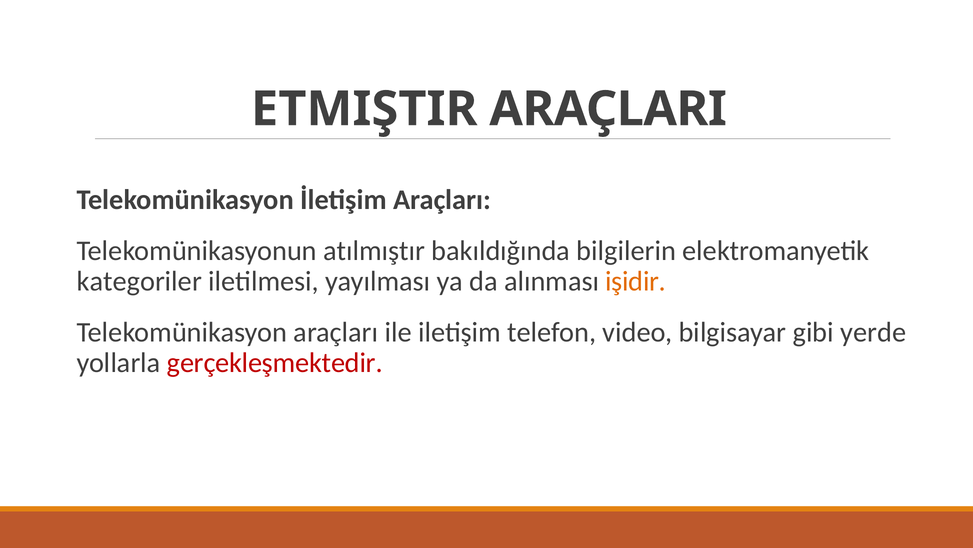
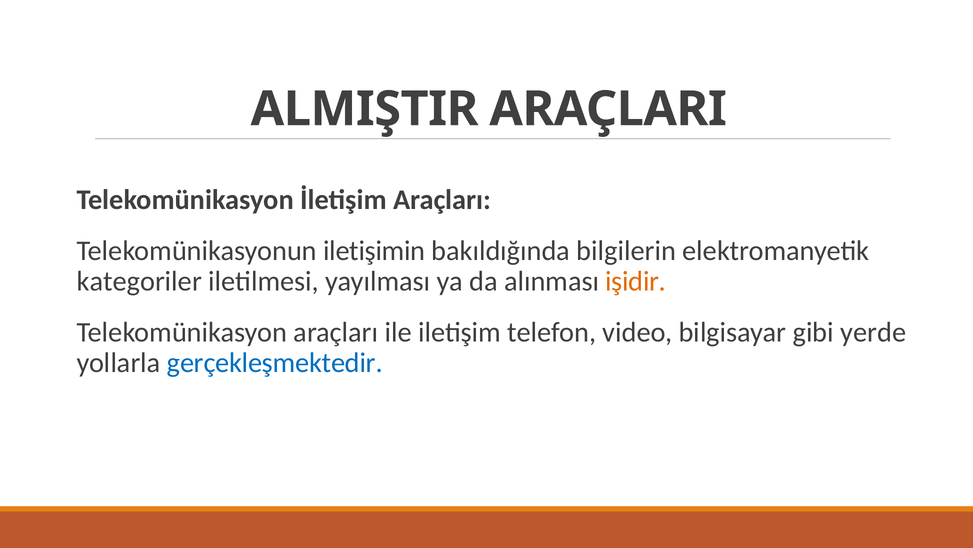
ETMIŞTIR: ETMIŞTIR -> ALMIŞTIR
atılmıştır: atılmıştır -> iletişimin
gerçekleşmektedir colour: red -> blue
